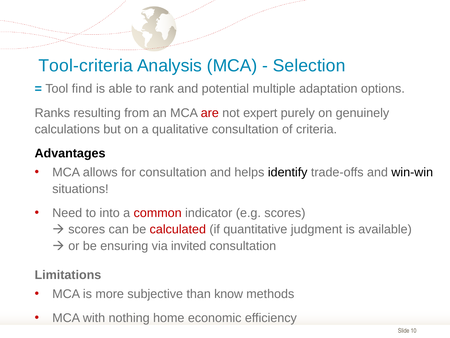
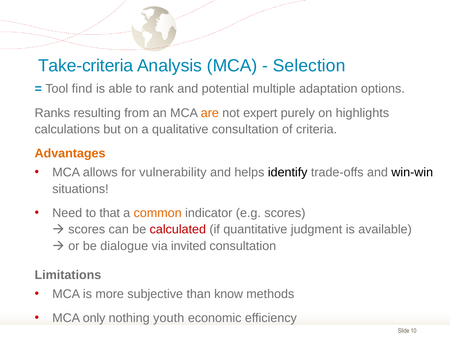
Tool-criteria: Tool-criteria -> Take-criteria
are colour: red -> orange
genuinely: genuinely -> highlights
Advantages colour: black -> orange
for consultation: consultation -> vulnerability
into: into -> that
common colour: red -> orange
ensuring: ensuring -> dialogue
with: with -> only
home: home -> youth
